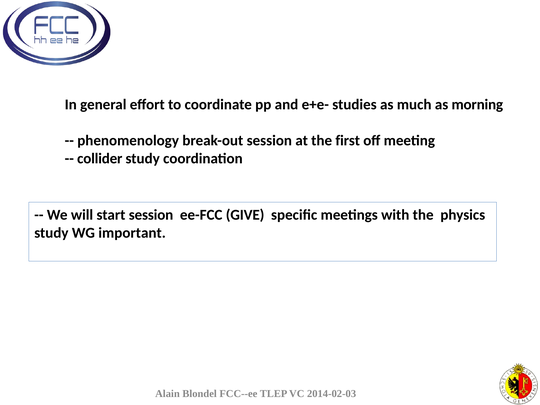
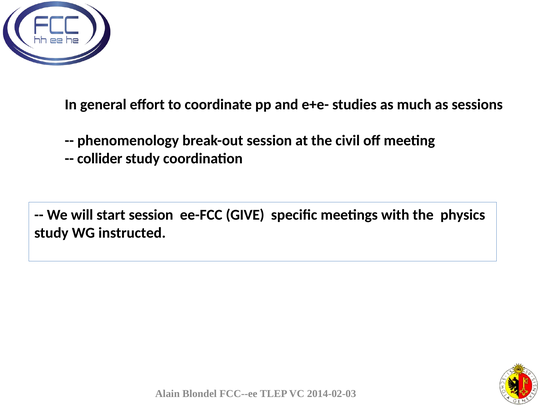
morning: morning -> sessions
first: first -> civil
important: important -> instructed
